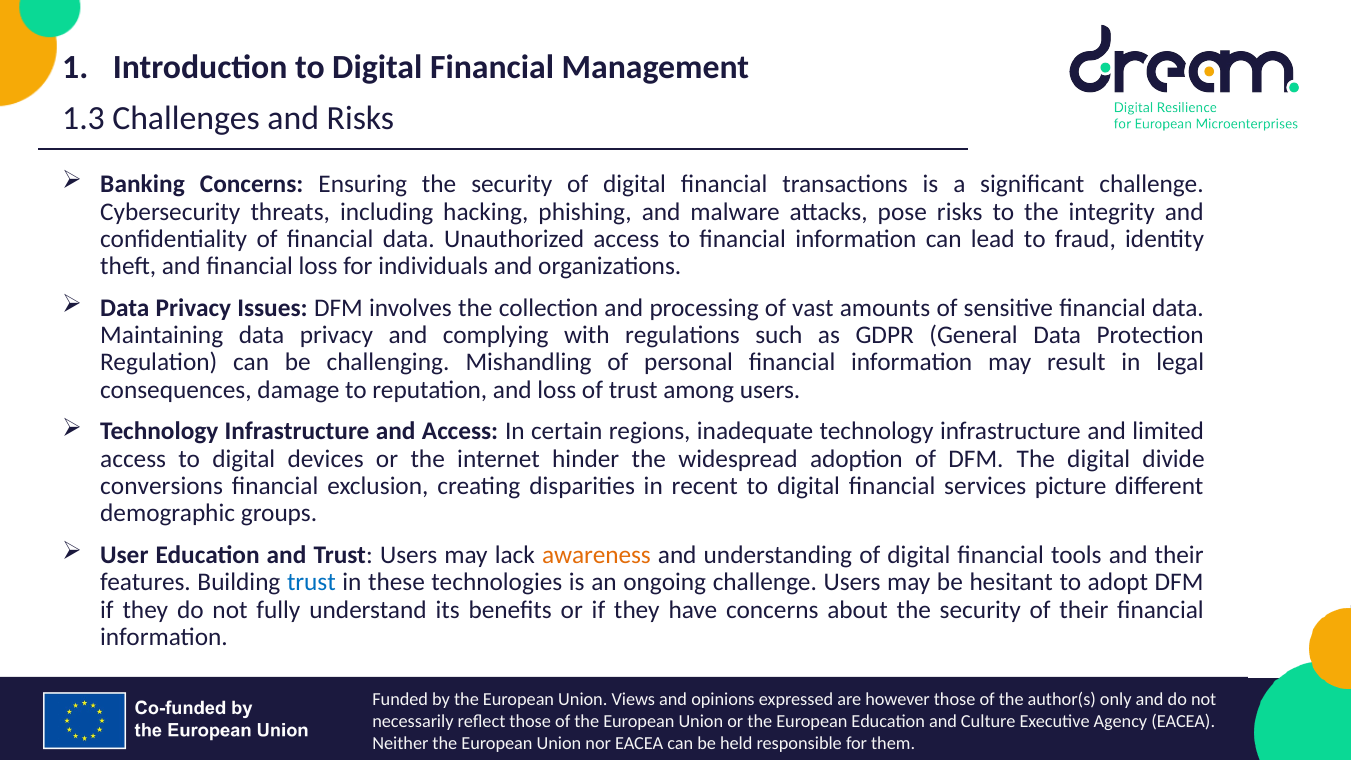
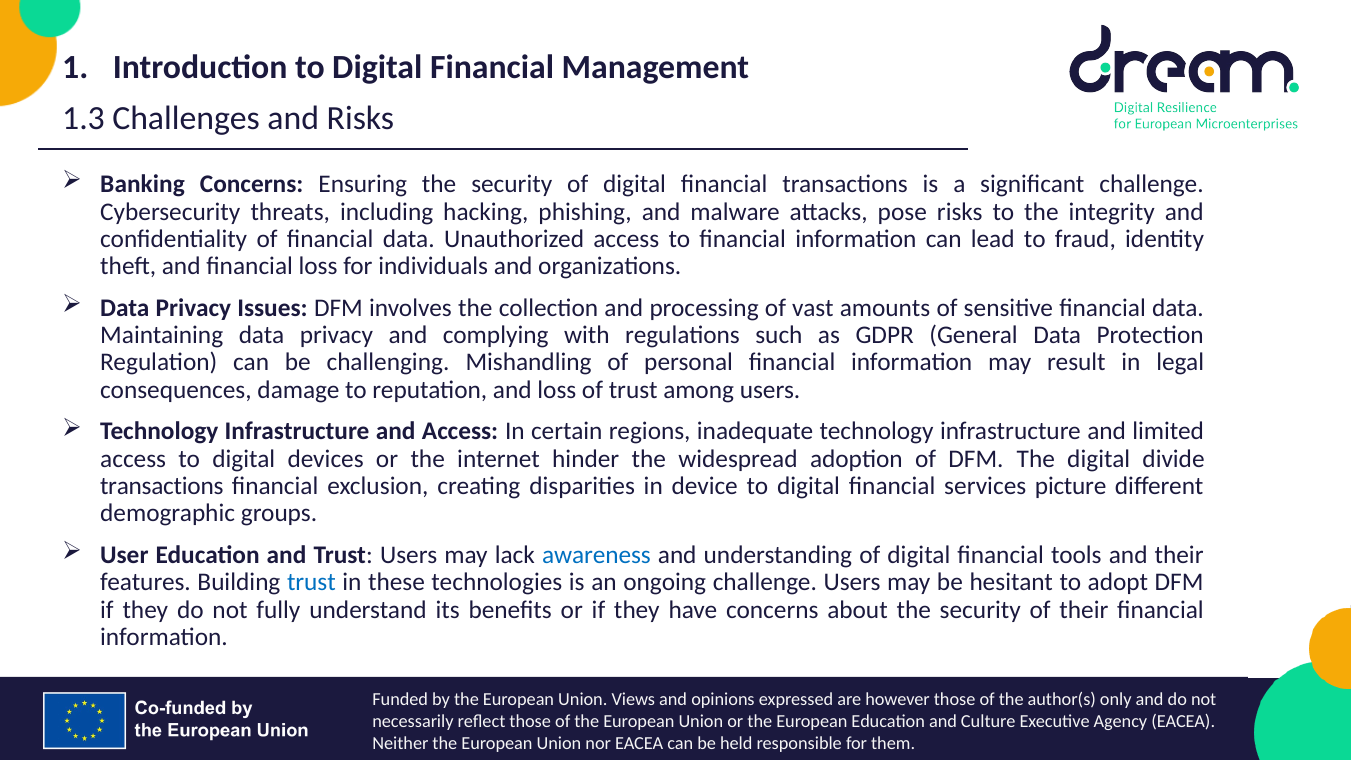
conversions at (162, 486): conversions -> transactions
recent: recent -> device
awareness colour: orange -> blue
